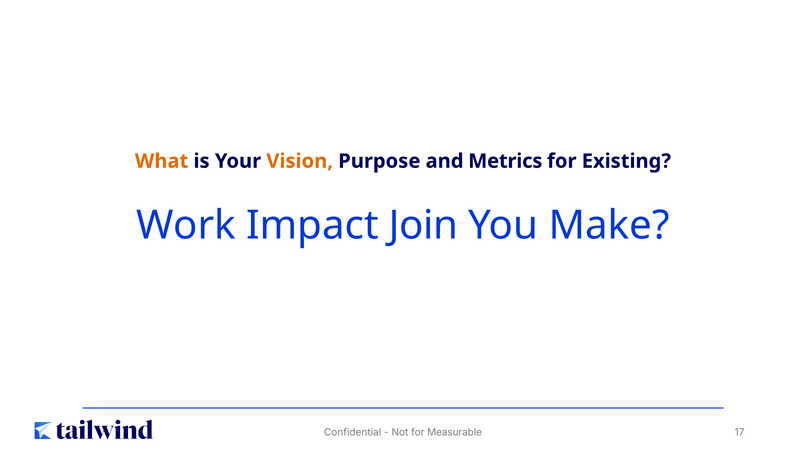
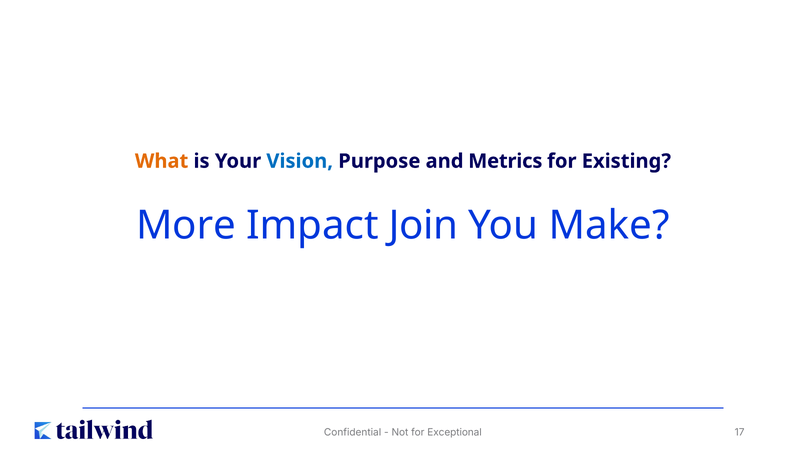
Vision colour: orange -> blue
Work: Work -> More
Measurable: Measurable -> Exceptional
